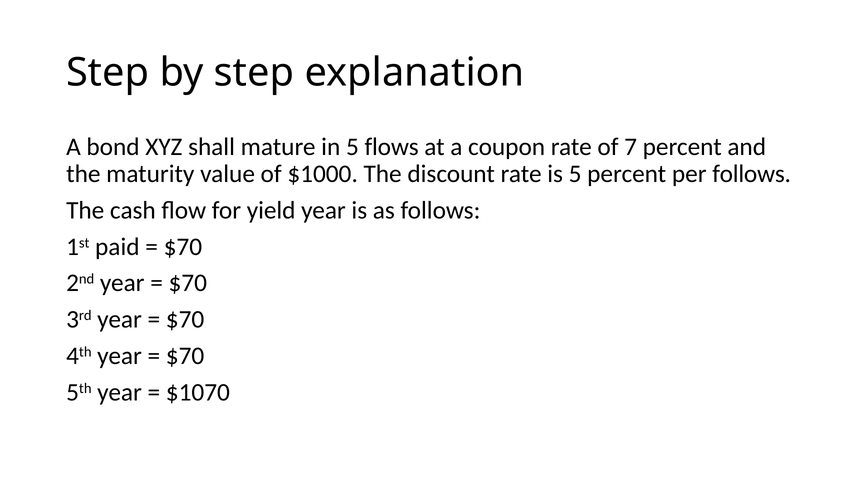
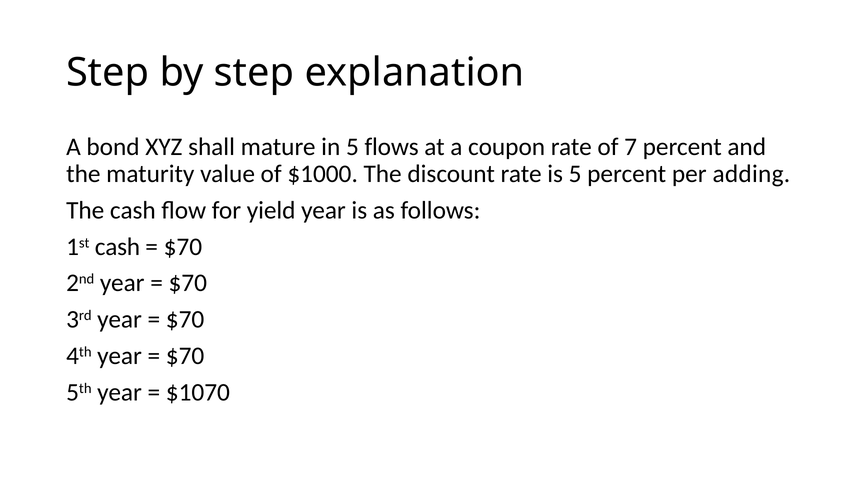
per follows: follows -> adding
1st paid: paid -> cash
